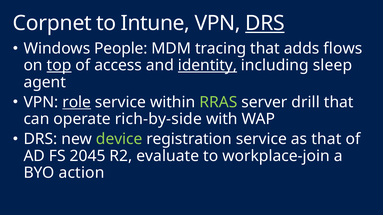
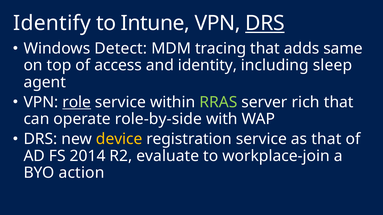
Corpnet: Corpnet -> Identify
People: People -> Detect
flows: flows -> same
top underline: present -> none
identity underline: present -> none
drill: drill -> rich
rich-by-side: rich-by-side -> role-by-side
device colour: light green -> yellow
2045: 2045 -> 2014
